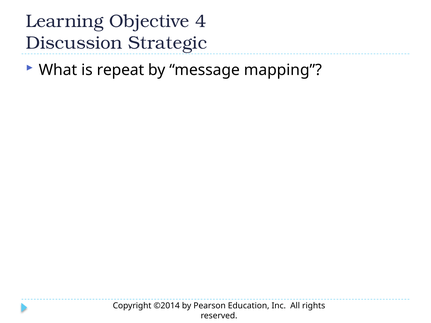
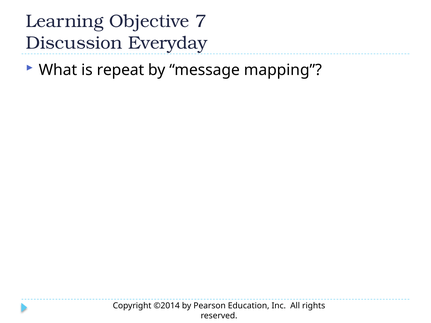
4: 4 -> 7
Strategic: Strategic -> Everyday
